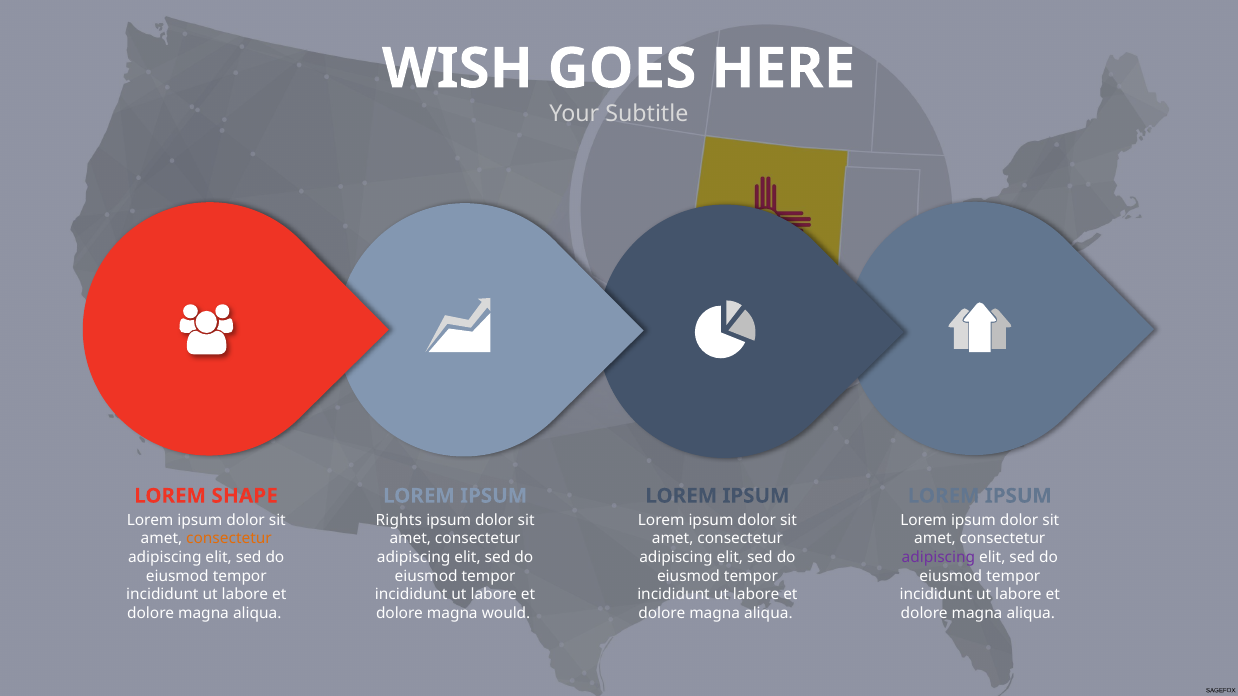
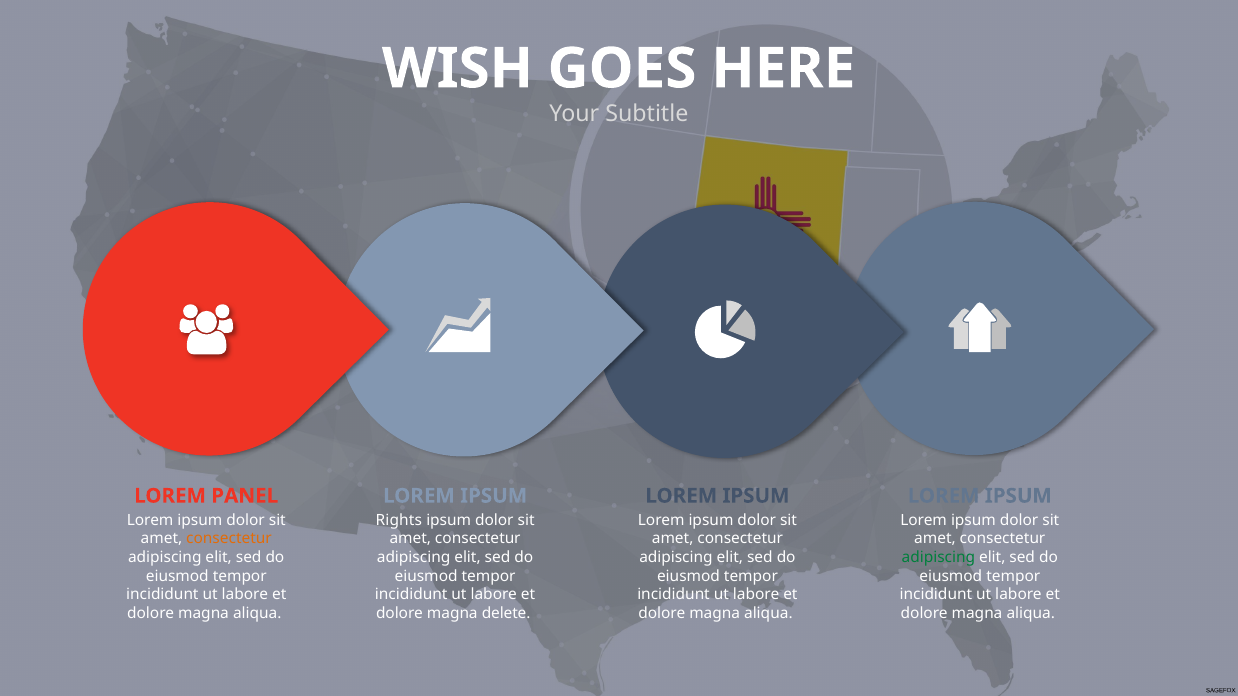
SHAPE: SHAPE -> PANEL
adipiscing at (938, 558) colour: purple -> green
would: would -> delete
